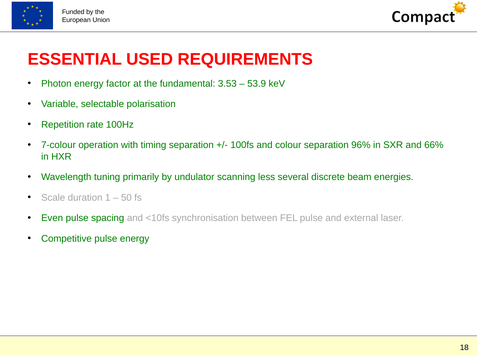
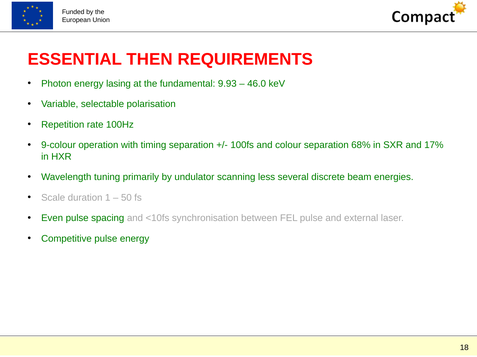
USED: USED -> THEN
factor: factor -> lasing
3.53: 3.53 -> 9.93
53.9: 53.9 -> 46.0
7-colour: 7-colour -> 9-colour
96%: 96% -> 68%
66%: 66% -> 17%
